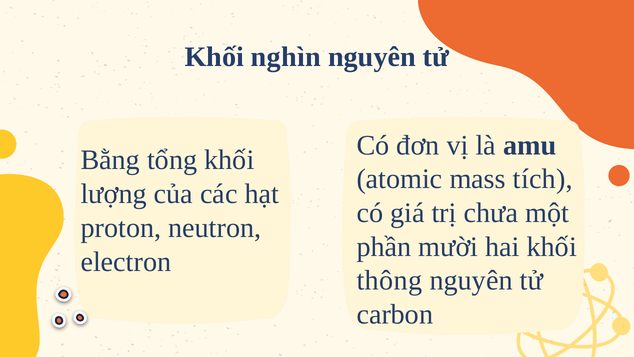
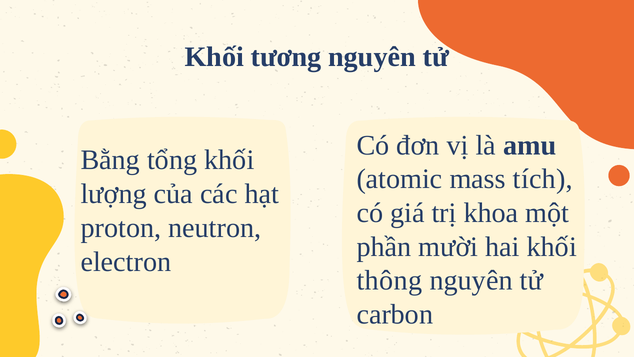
nghìn: nghìn -> tương
chưa: chưa -> khoa
